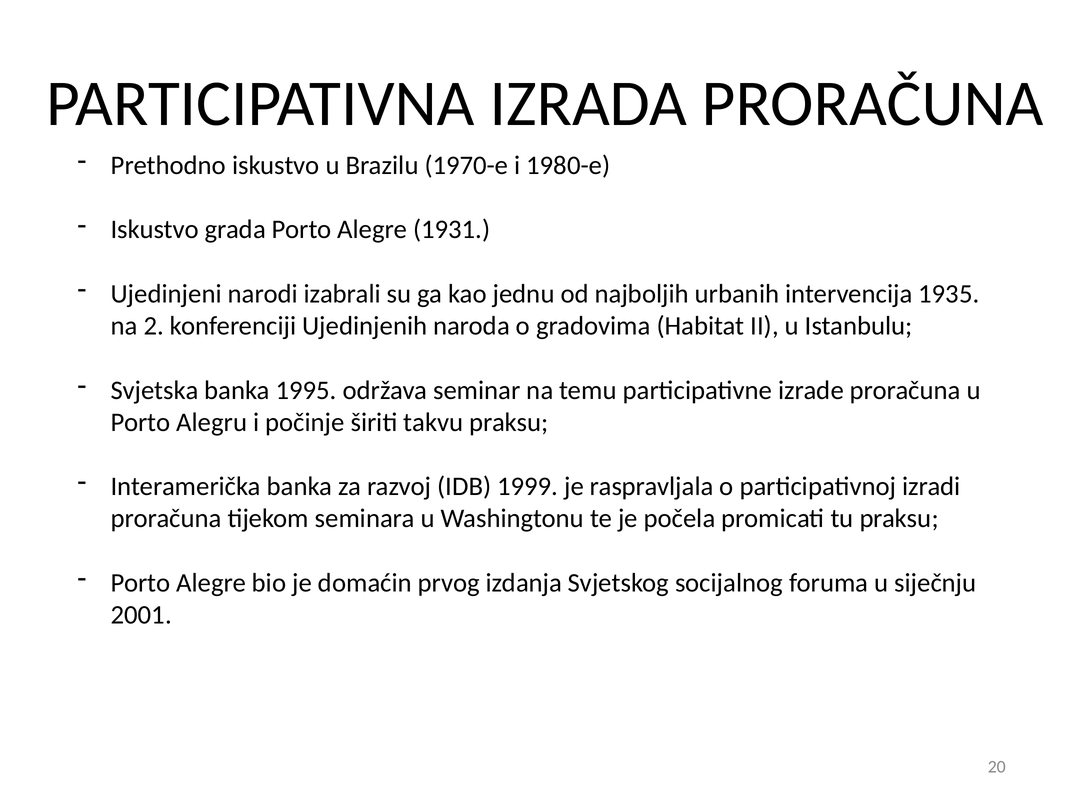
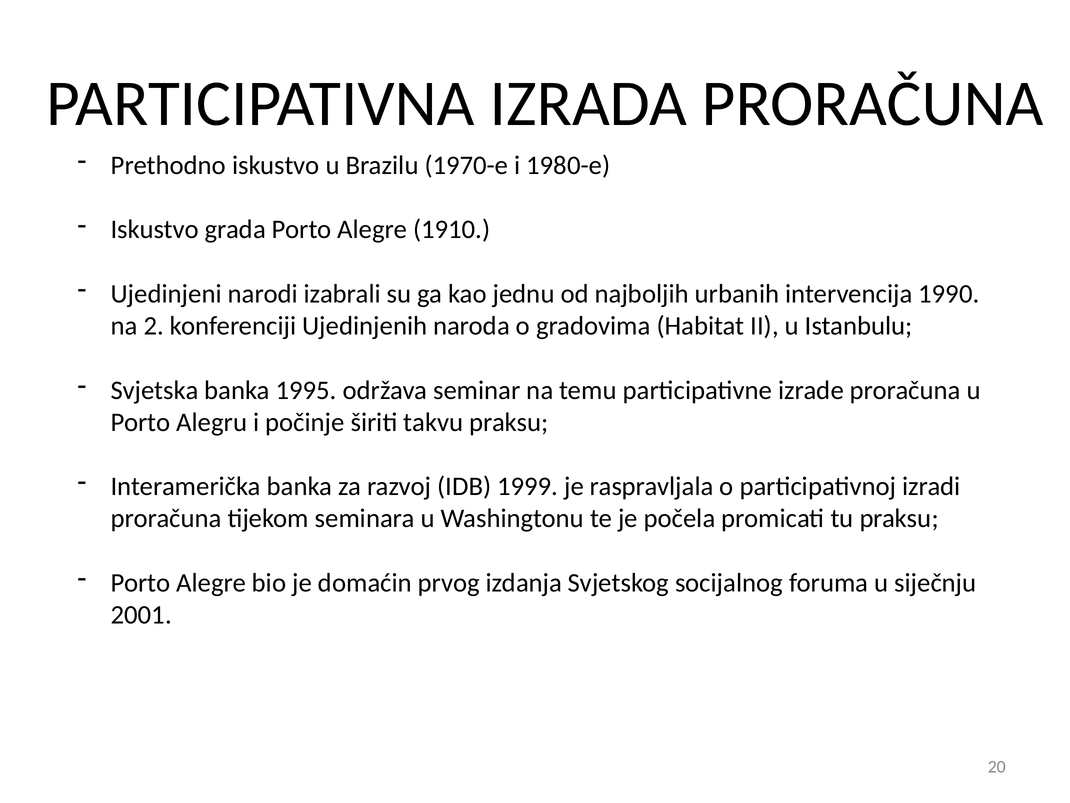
1931: 1931 -> 1910
1935: 1935 -> 1990
